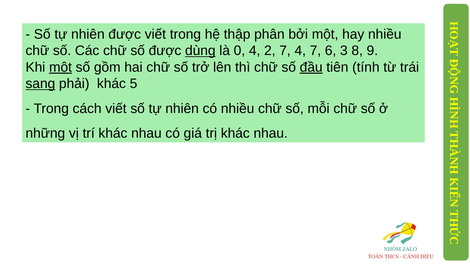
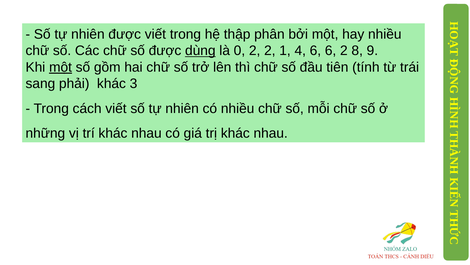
0 4: 4 -> 2
2 7: 7 -> 1
4 7: 7 -> 6
6 3: 3 -> 2
đầu underline: present -> none
sang underline: present -> none
5: 5 -> 3
